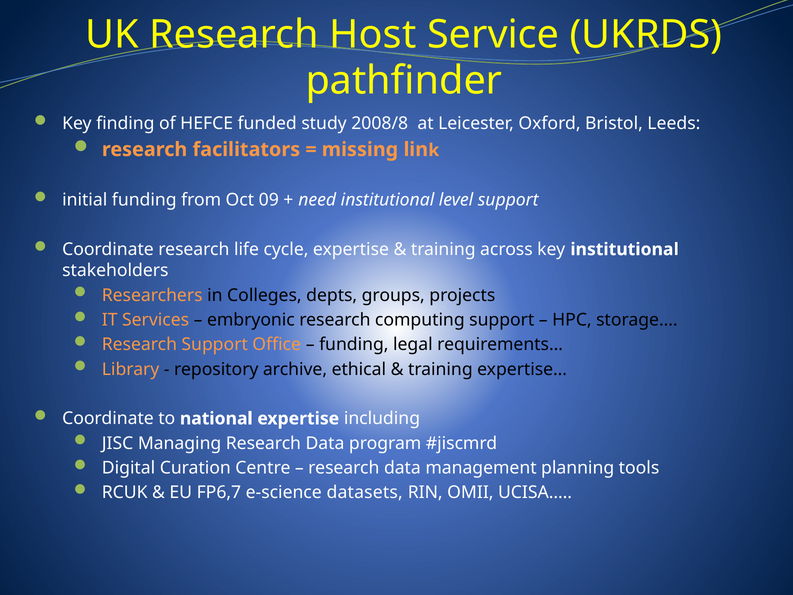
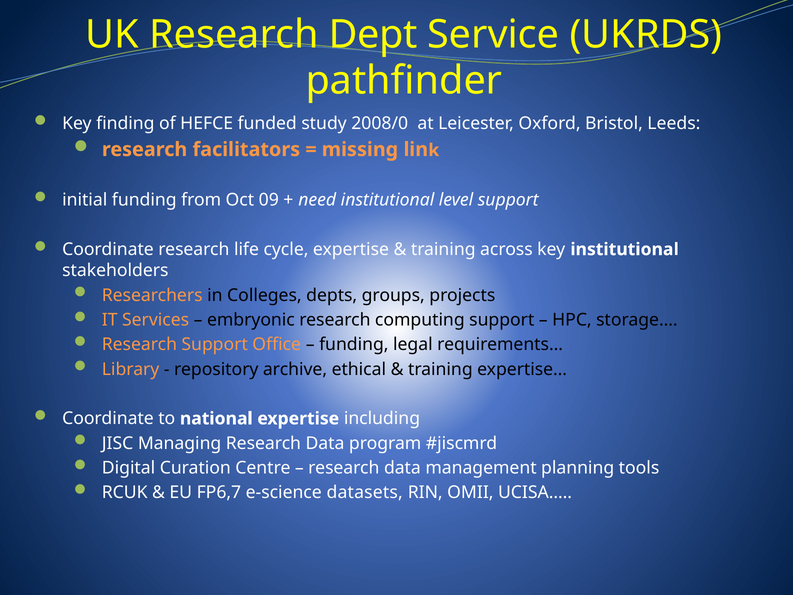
Host: Host -> Dept
2008/8: 2008/8 -> 2008/0
